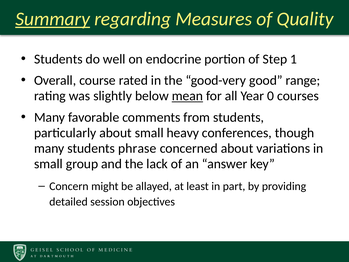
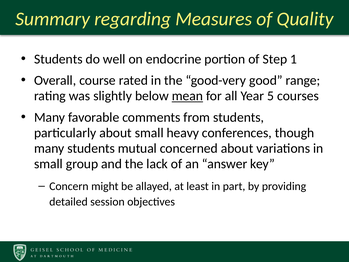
Summary underline: present -> none
0: 0 -> 5
phrase: phrase -> mutual
